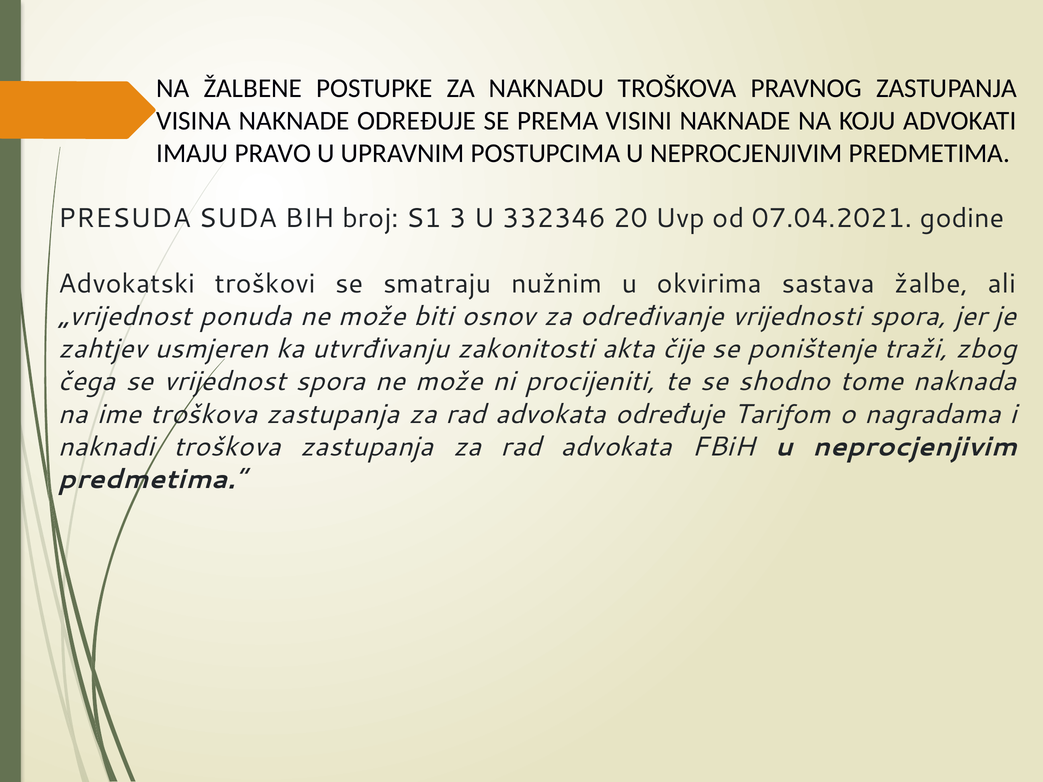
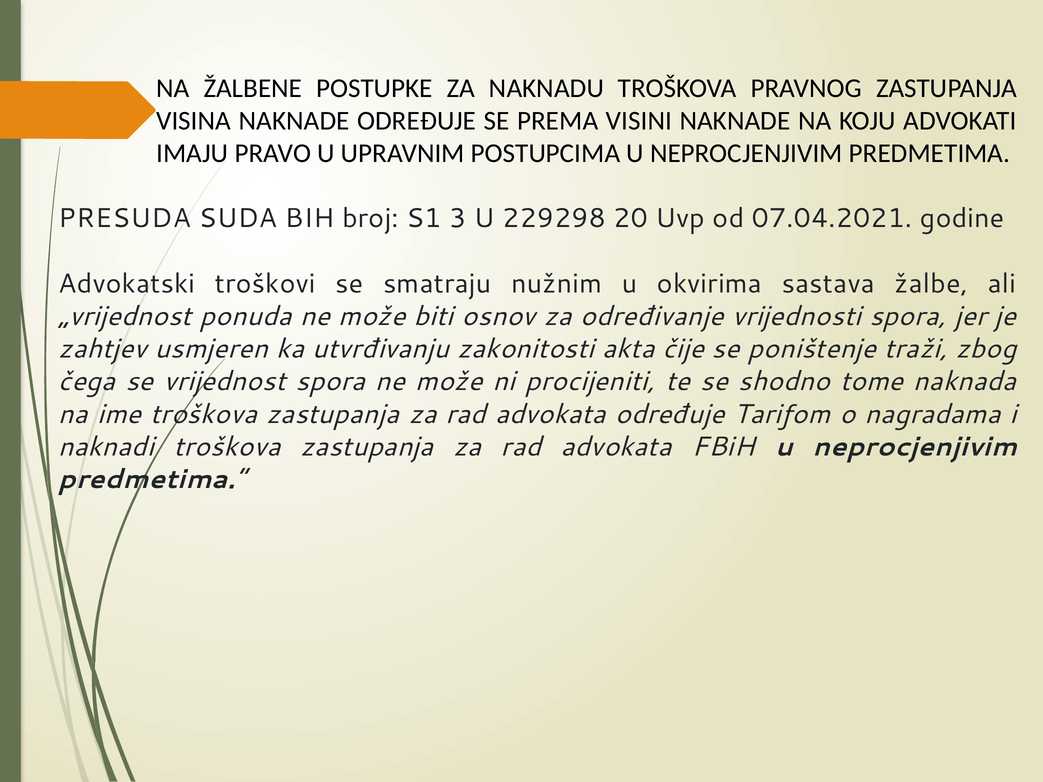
332346: 332346 -> 229298
